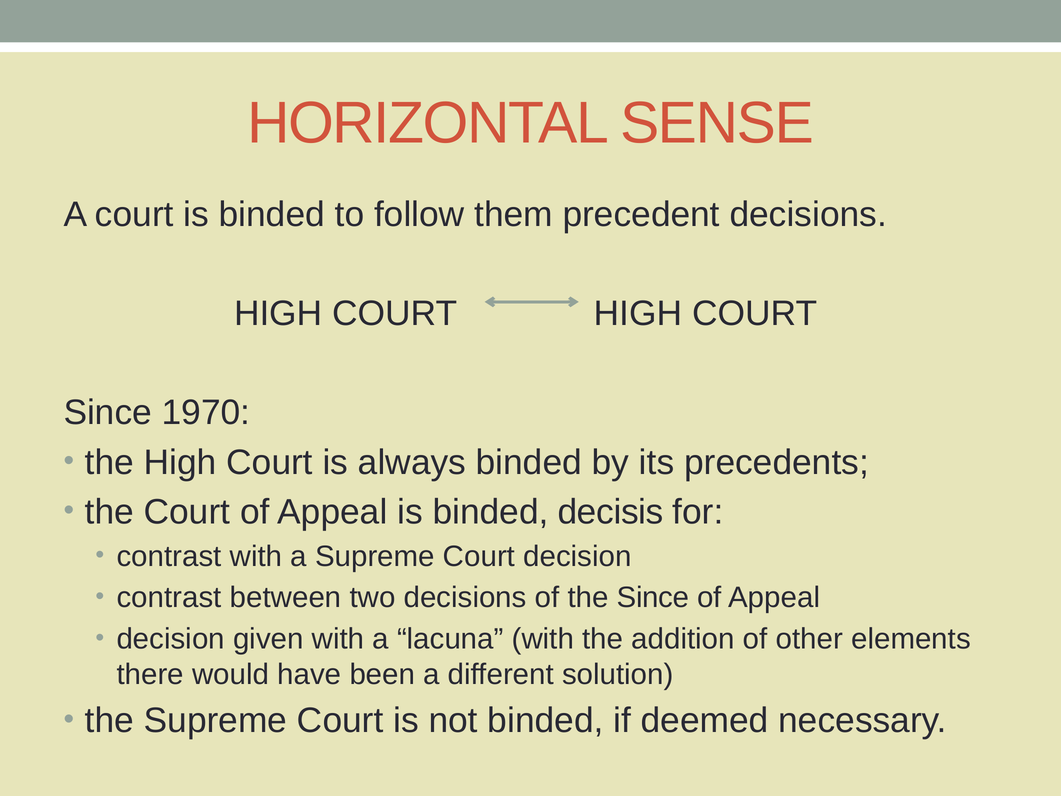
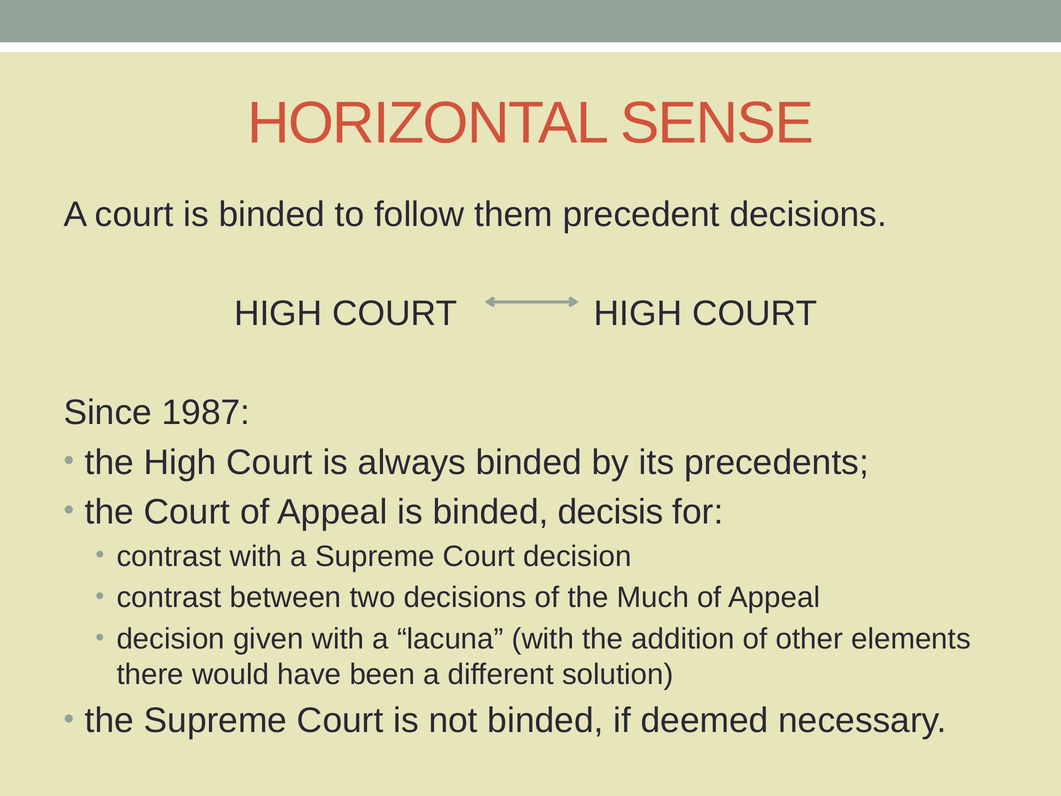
1970: 1970 -> 1987
the Since: Since -> Much
